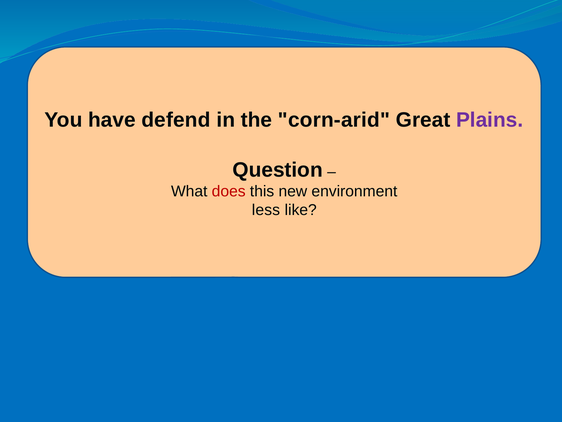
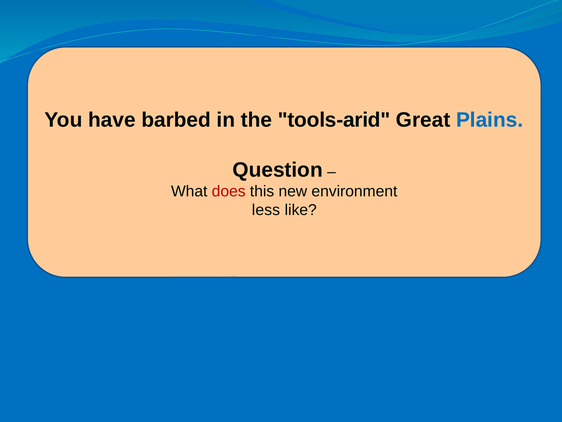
defend: defend -> barbed
corn-arid: corn-arid -> tools-arid
Plains colour: purple -> blue
